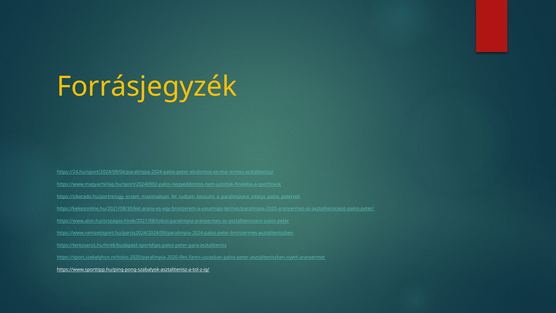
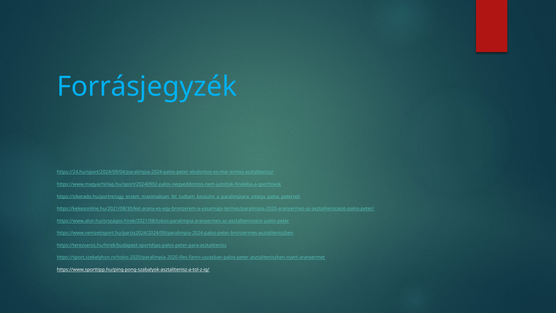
Forrásjegyzék colour: yellow -> light blue
